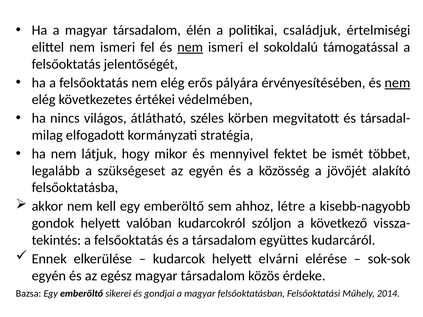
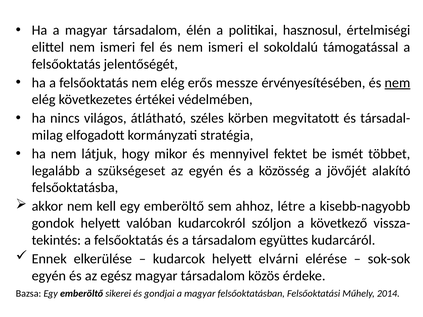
családjuk: családjuk -> hasznosul
nem at (190, 47) underline: present -> none
pályára: pályára -> messze
